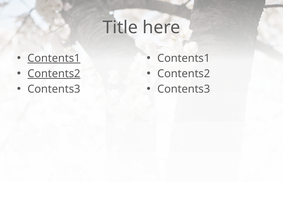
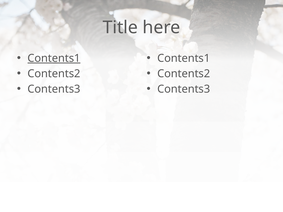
Contents2 at (54, 74) underline: present -> none
